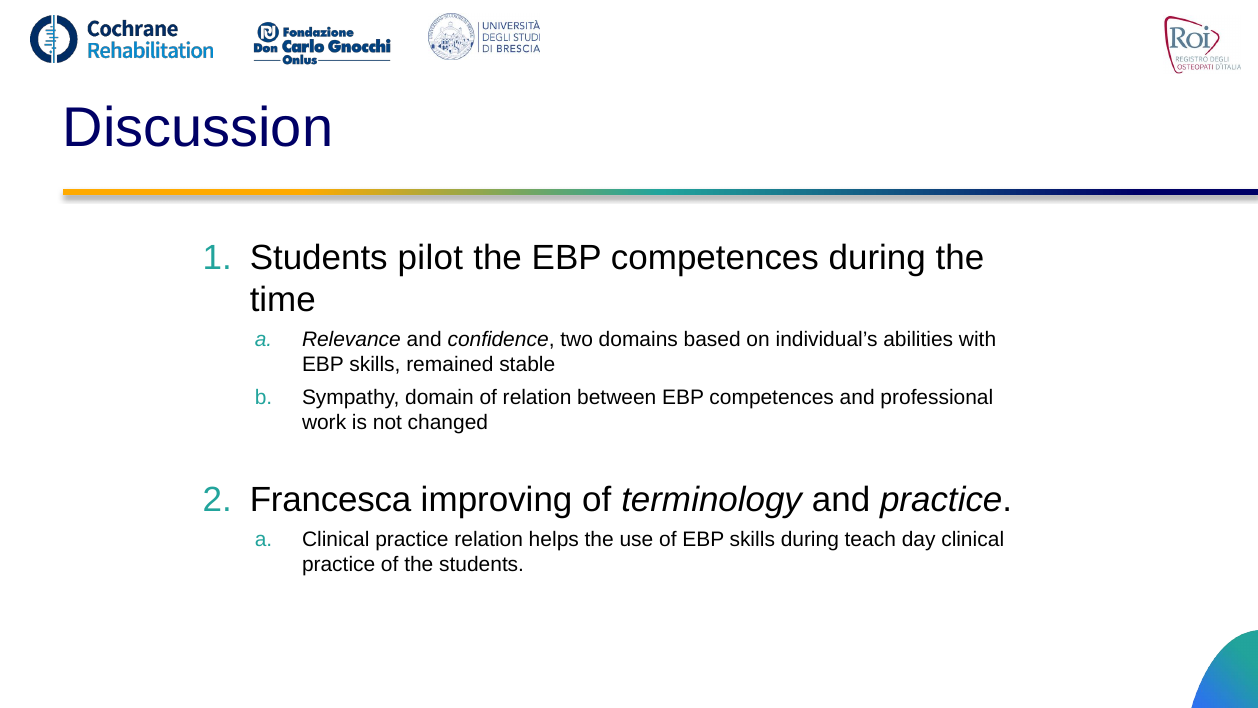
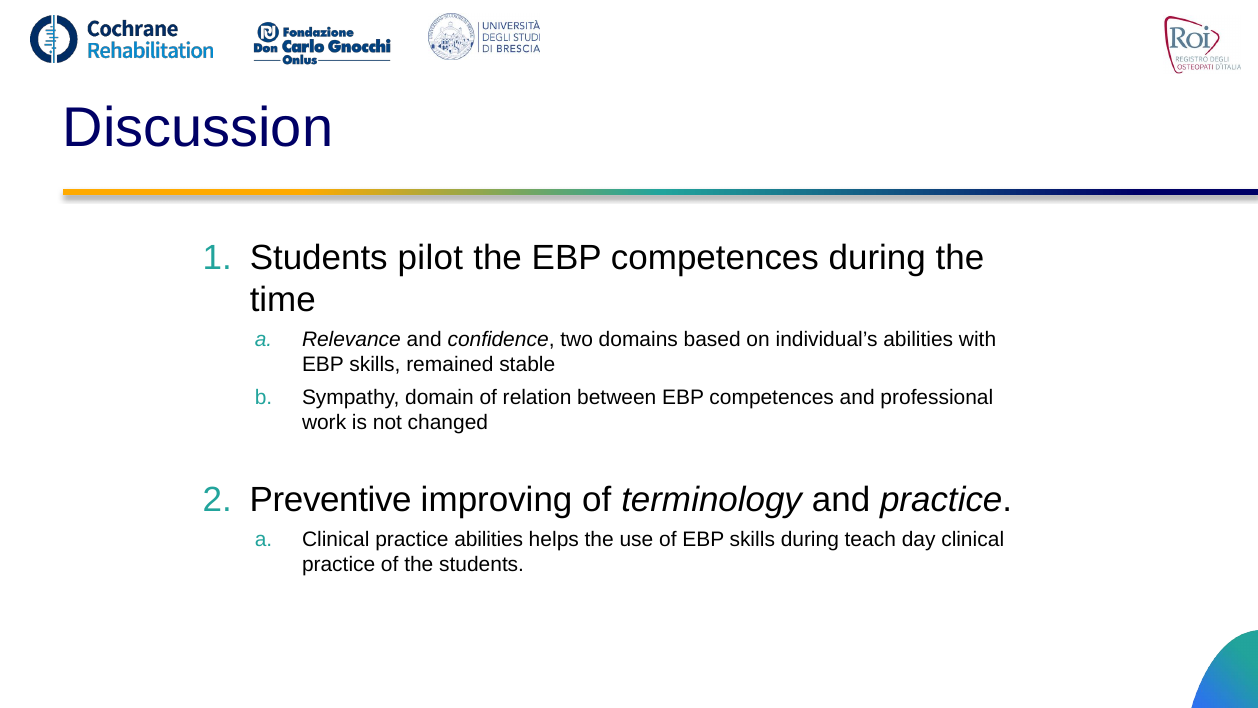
Francesca: Francesca -> Preventive
practice relation: relation -> abilities
